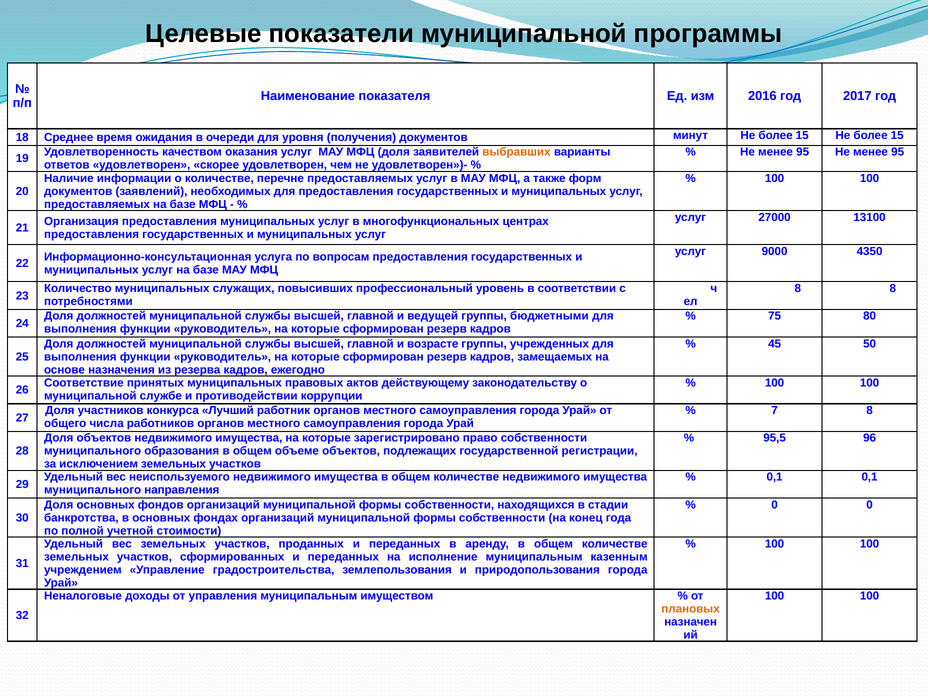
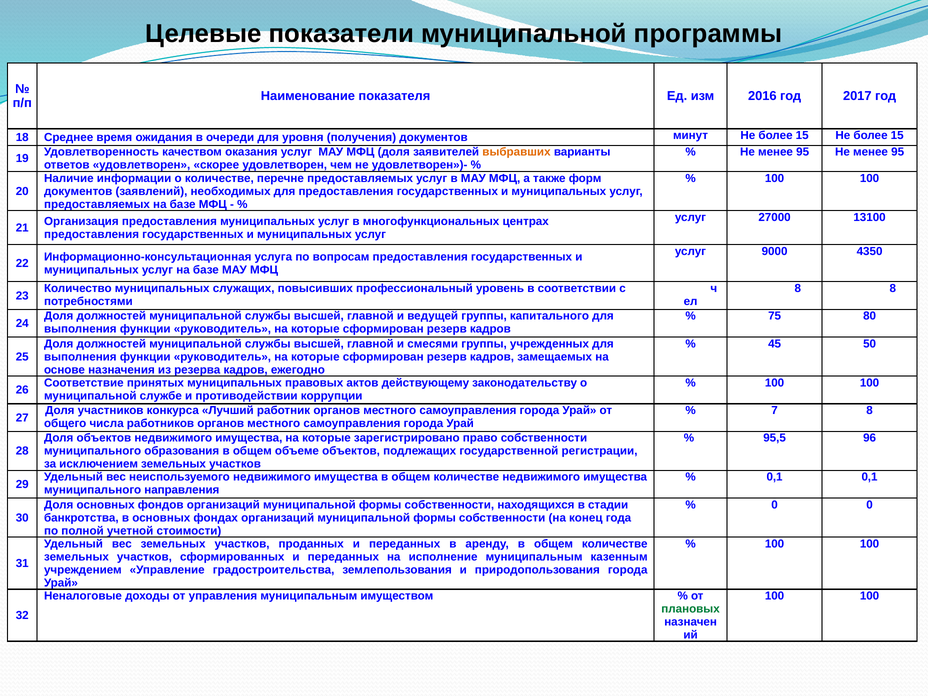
бюджетными: бюджетными -> капитального
возрасте: возрасте -> смесями
плановых colour: orange -> green
